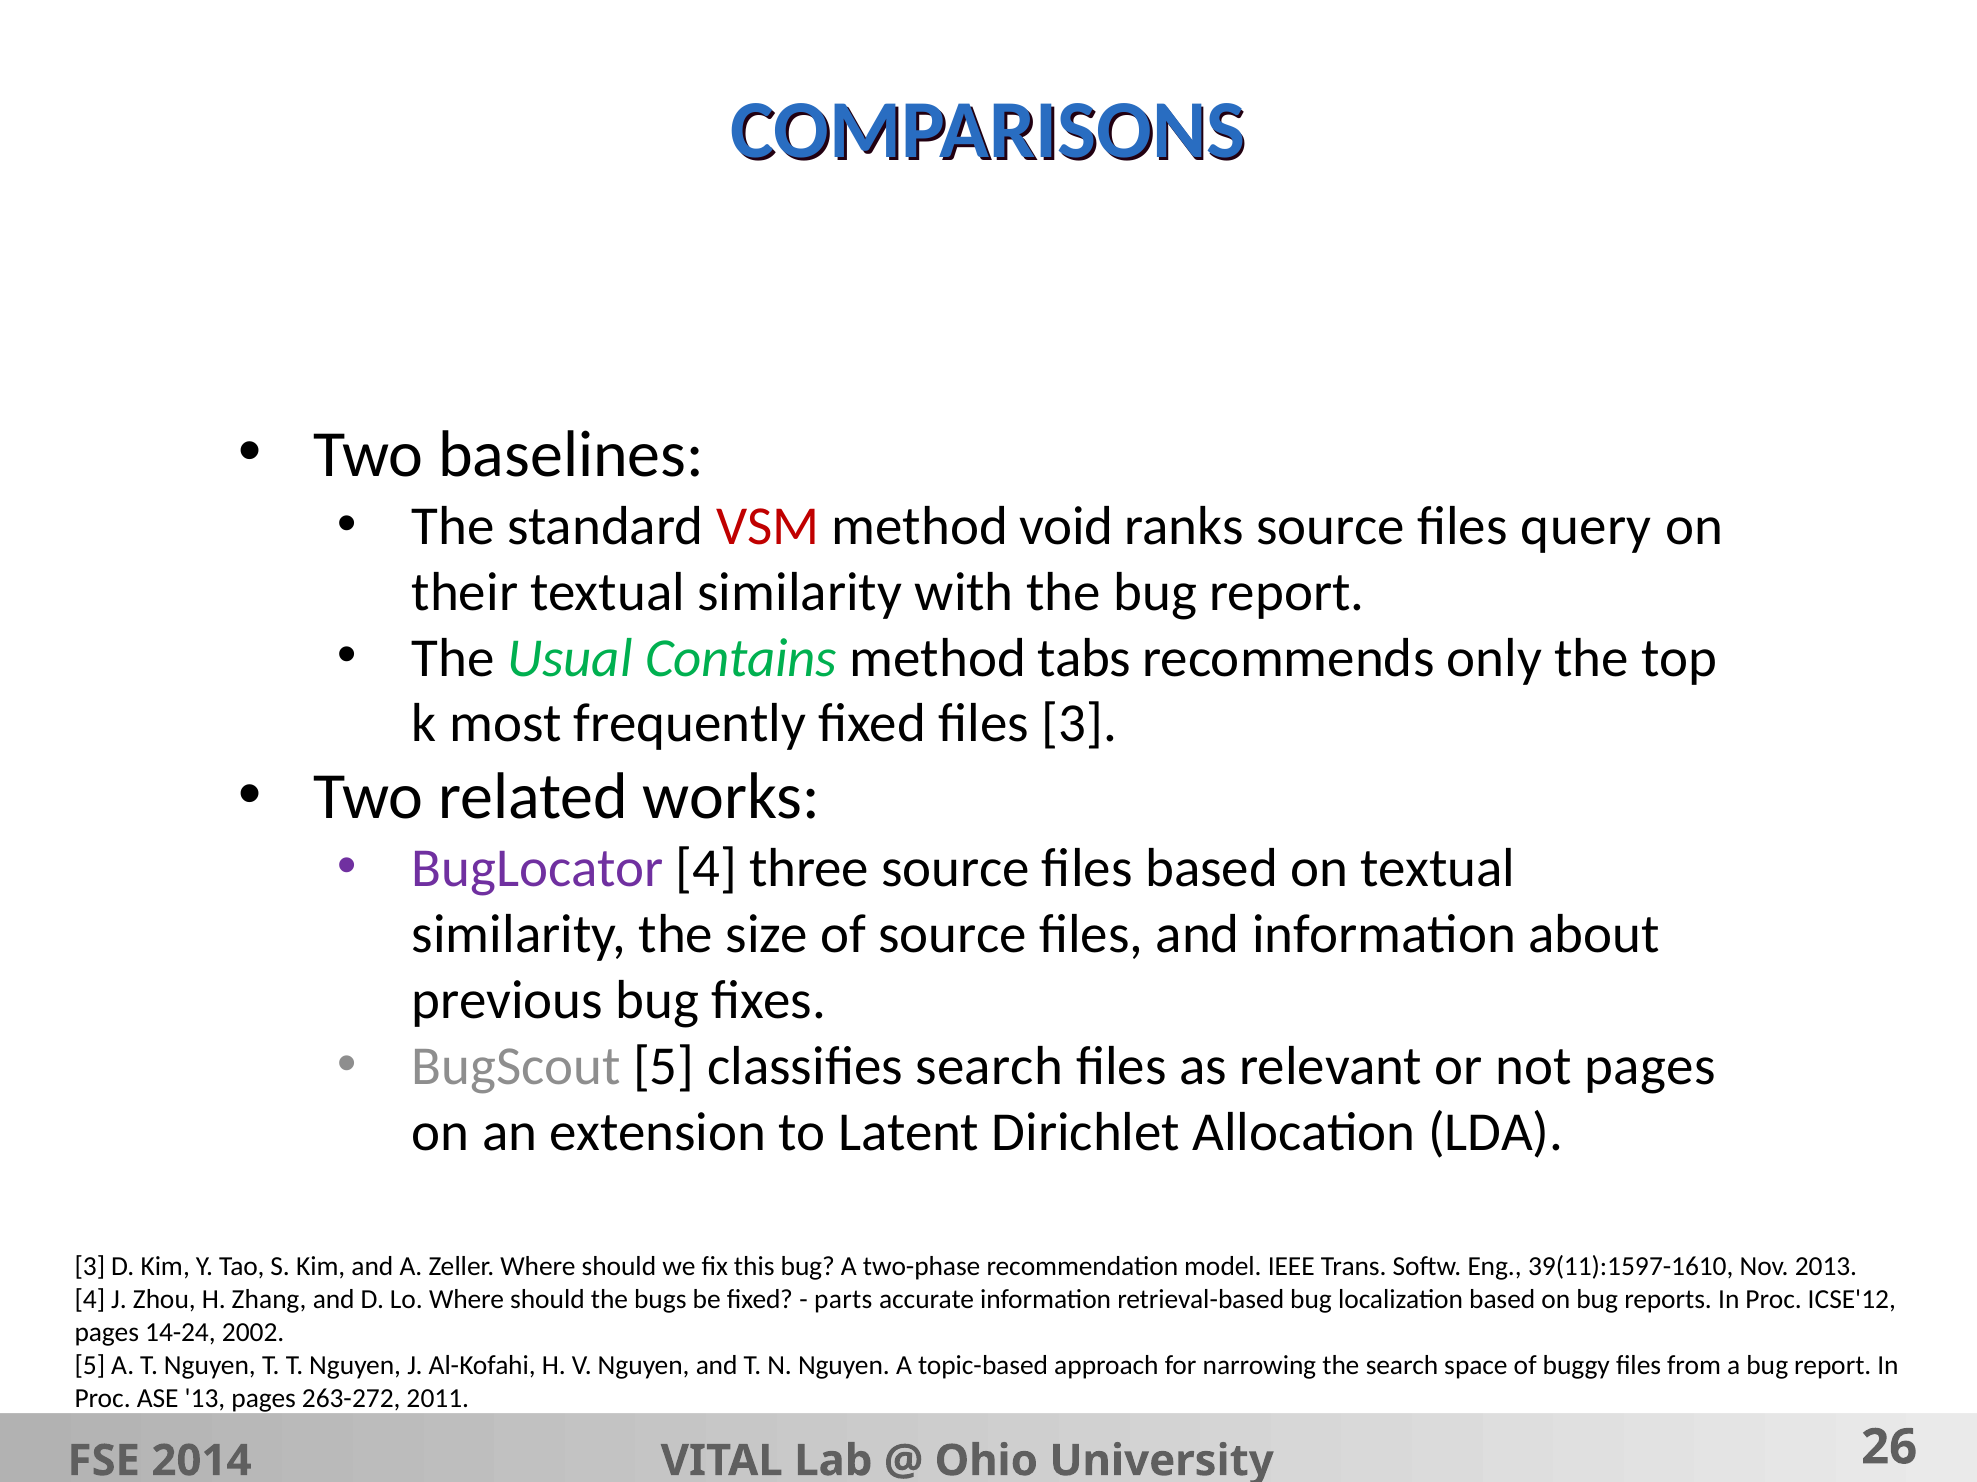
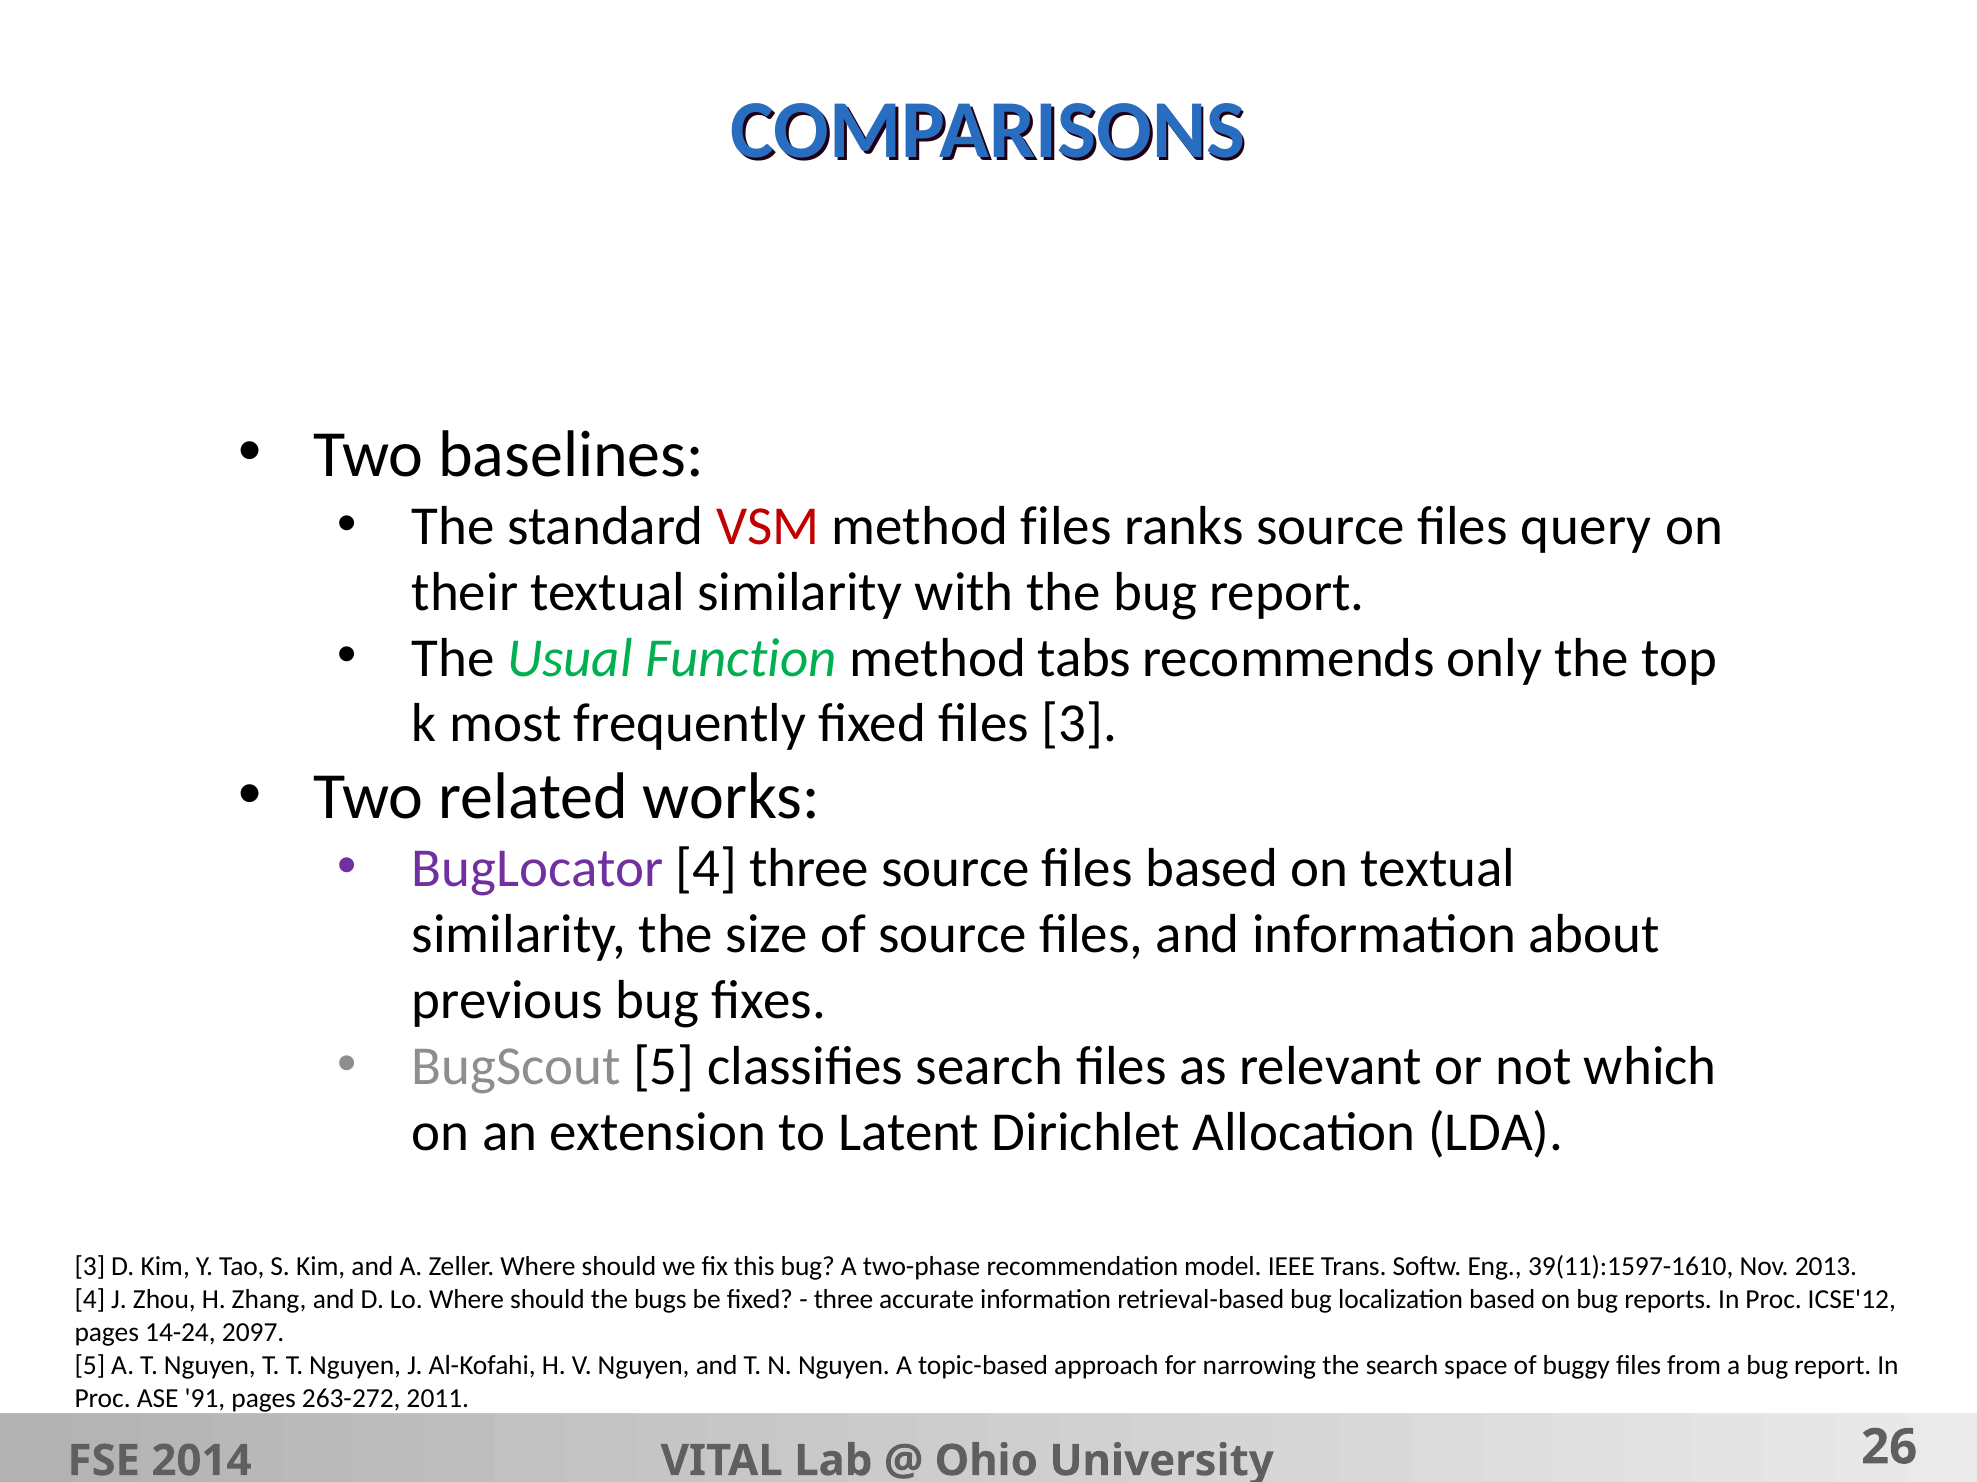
method void: void -> files
Contains: Contains -> Function
not pages: pages -> which
parts at (843, 1301): parts -> three
2002: 2002 -> 2097
13: 13 -> 91
